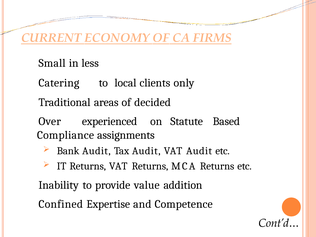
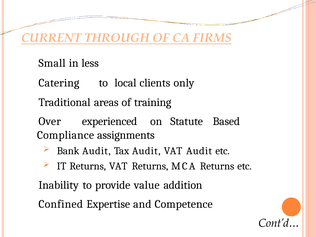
ECONOMY: ECONOMY -> THROUGH
decided: decided -> training
